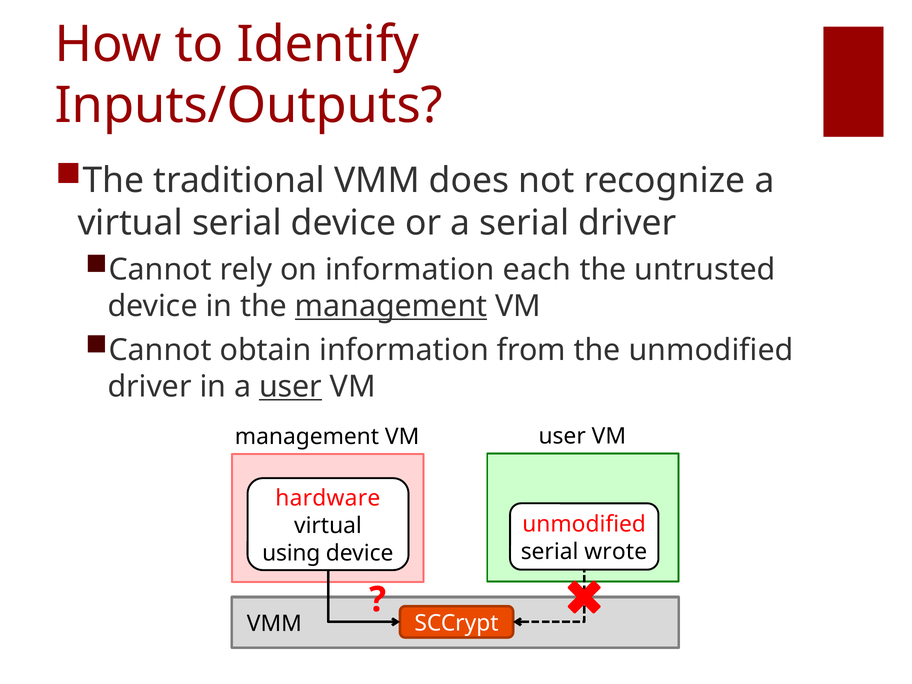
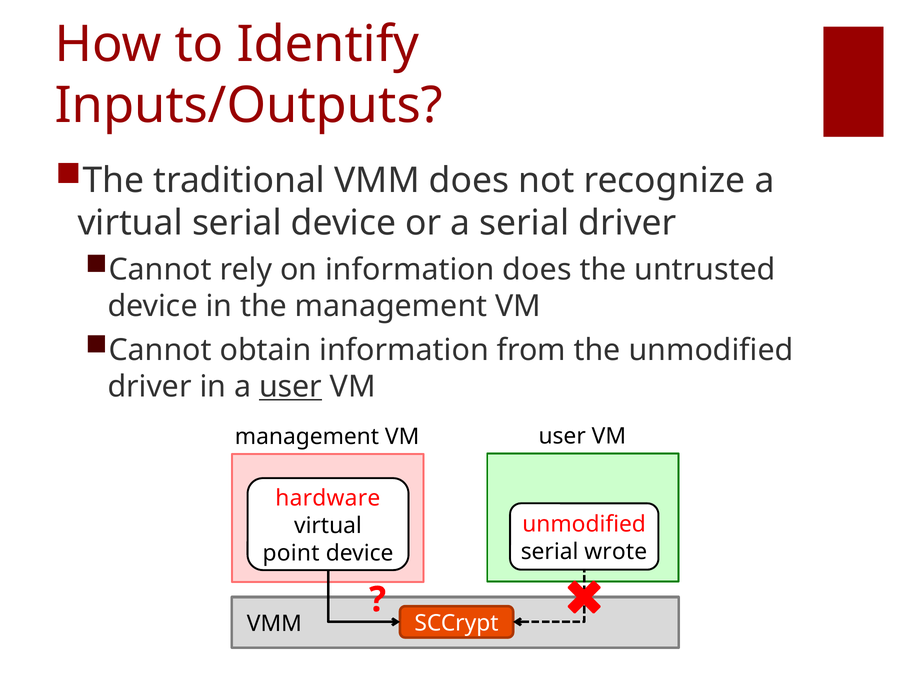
information each: each -> does
management at (391, 306) underline: present -> none
using: using -> point
